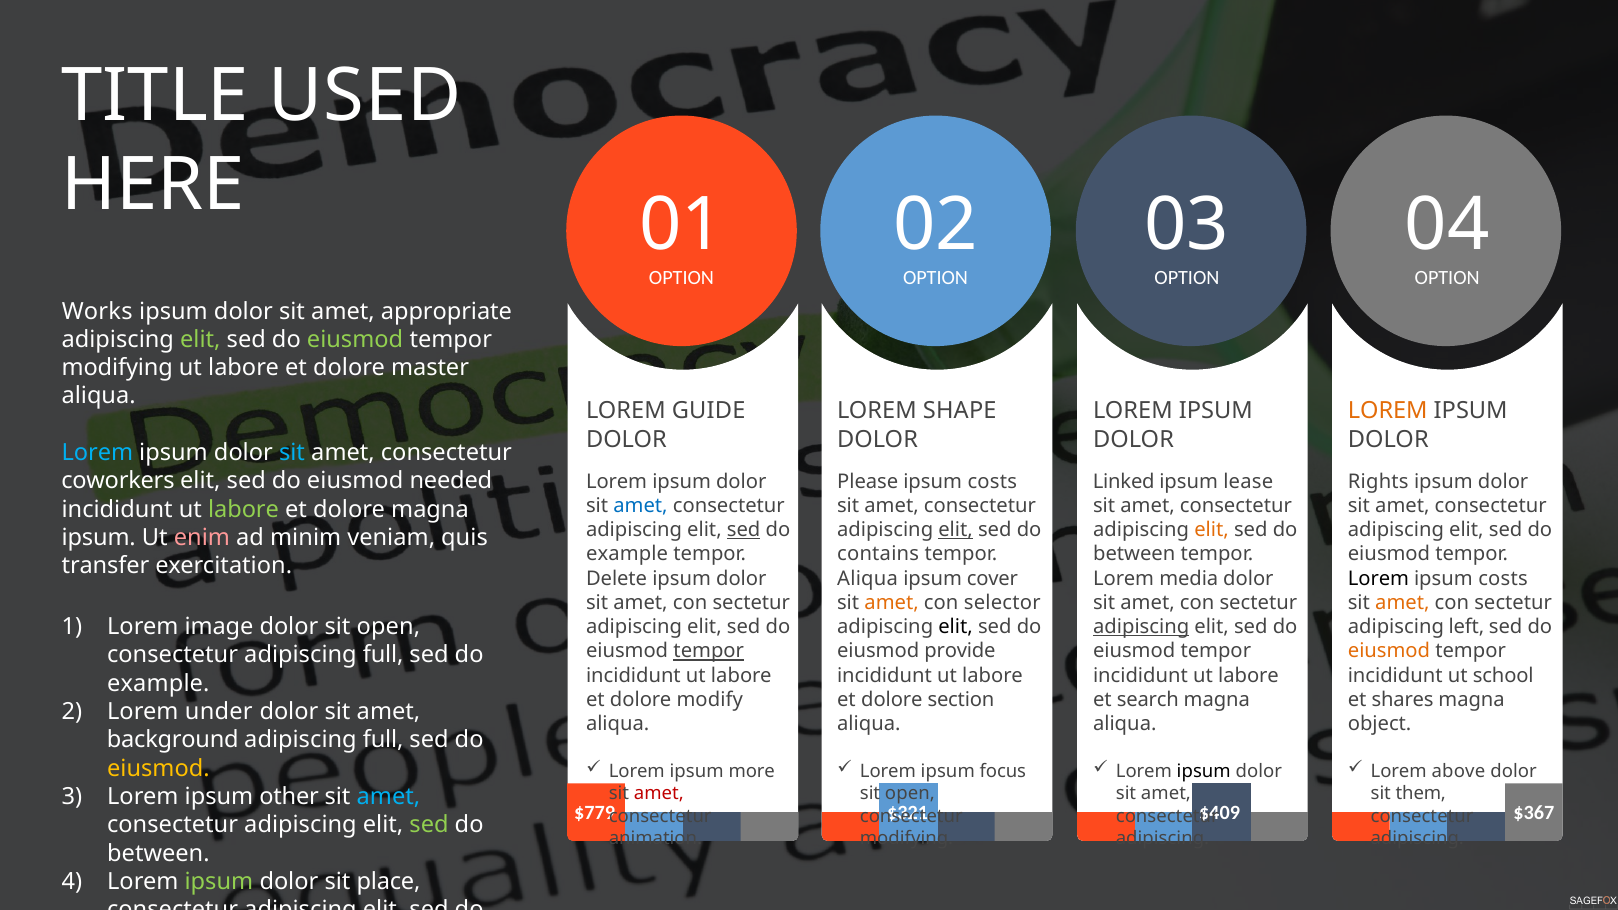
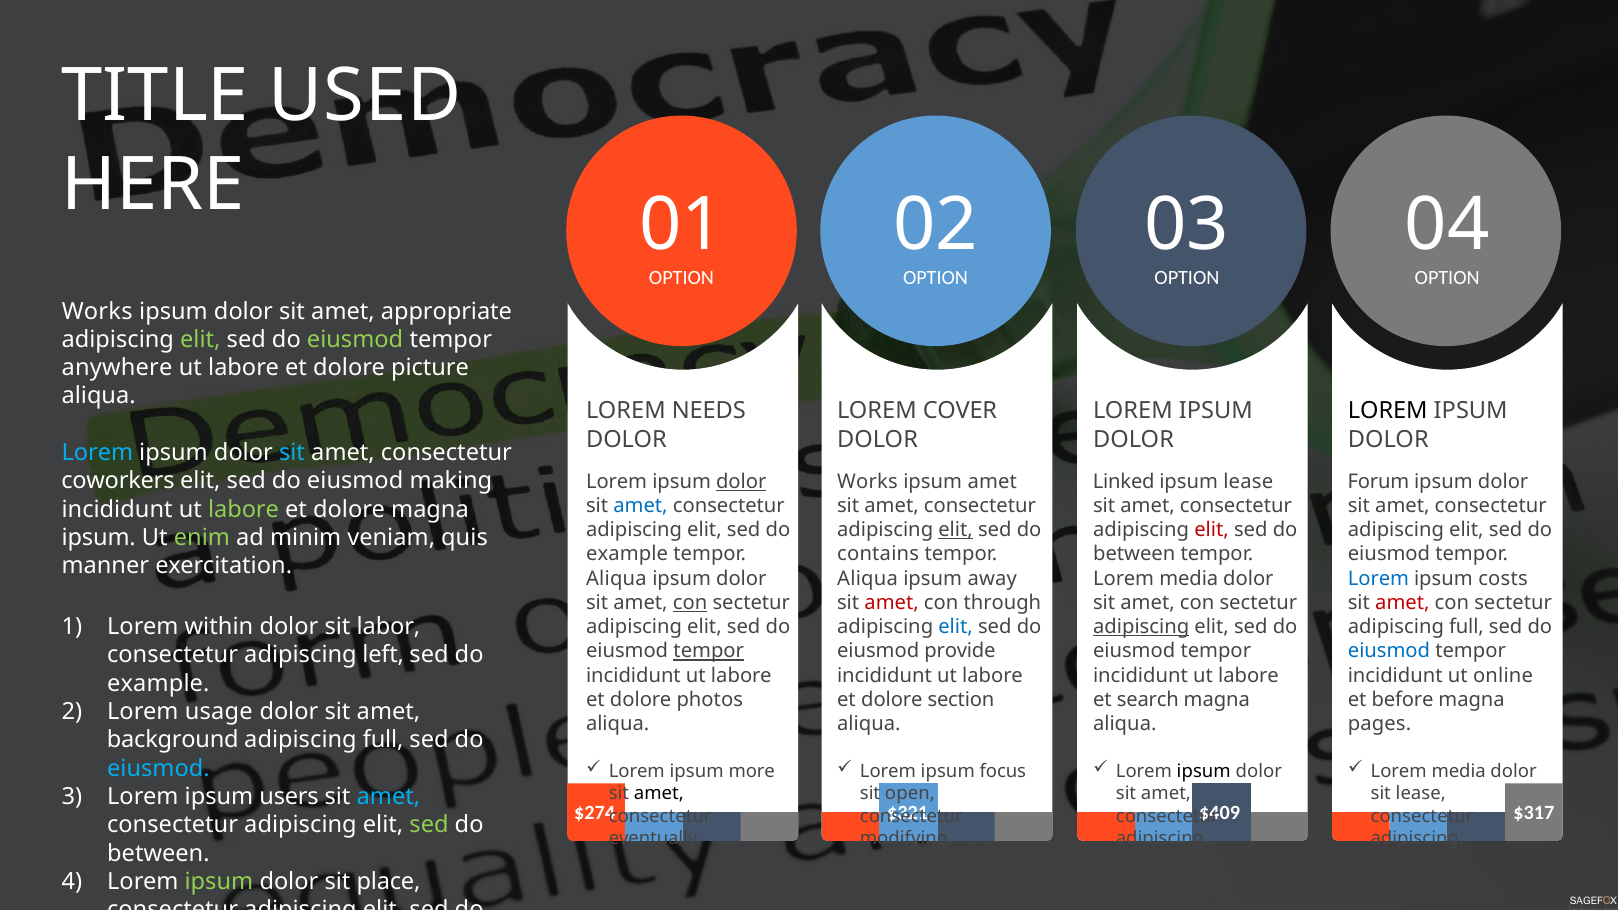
modifying at (117, 368): modifying -> anywhere
master: master -> picture
GUIDE: GUIDE -> NEEDS
SHAPE: SHAPE -> COVER
LOREM at (1388, 411) colour: orange -> black
needed: needed -> making
dolor at (741, 481) underline: none -> present
Please at (868, 481): Please -> Works
costs at (992, 481): costs -> amet
Rights: Rights -> Forum
sed at (744, 530) underline: present -> none
elit at (1212, 530) colour: orange -> red
enim colour: pink -> light green
transfer: transfer -> manner
Delete at (617, 579): Delete -> Aliqua
cover: cover -> away
Lorem at (1378, 579) colour: black -> blue
con at (690, 603) underline: none -> present
amet at (892, 603) colour: orange -> red
selector: selector -> through
amet at (1402, 603) colour: orange -> red
image: image -> within
dolor sit open: open -> labor
elit at (956, 627) colour: black -> blue
left at (1466, 627): left -> full
eiusmod at (1389, 651) colour: orange -> blue
consectetur adipiscing full: full -> left
school: school -> online
modify: modify -> photos
shares: shares -> before
under: under -> usage
object: object -> pages
above at (1458, 772): above -> media
eiusmod at (158, 769) colour: yellow -> light blue
amet at (659, 794) colour: red -> black
sit them: them -> lease
other: other -> users
$779: $779 -> $274
$367: $367 -> $317
animation: animation -> eventually
